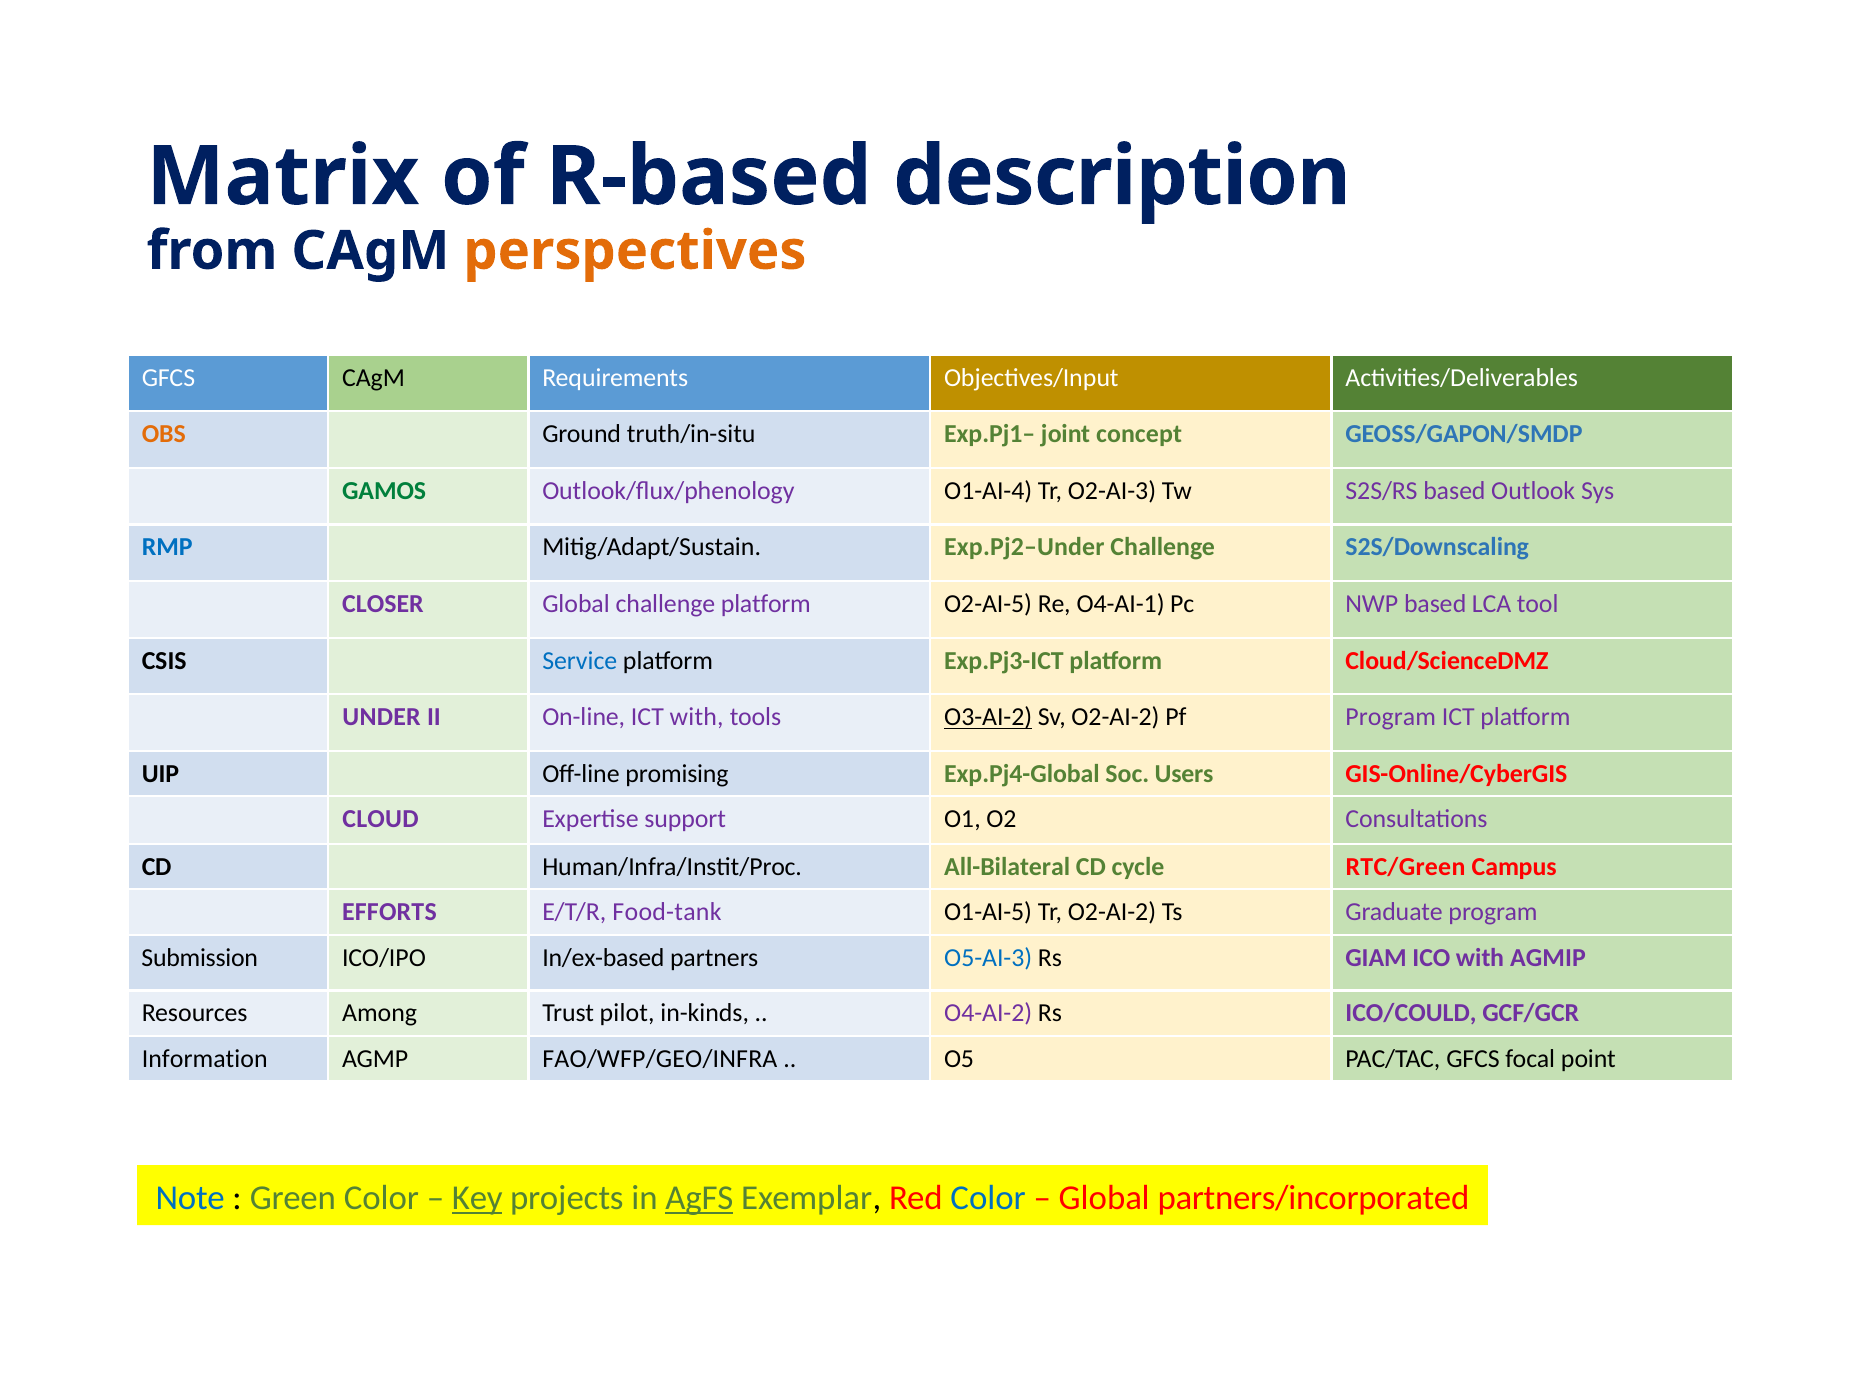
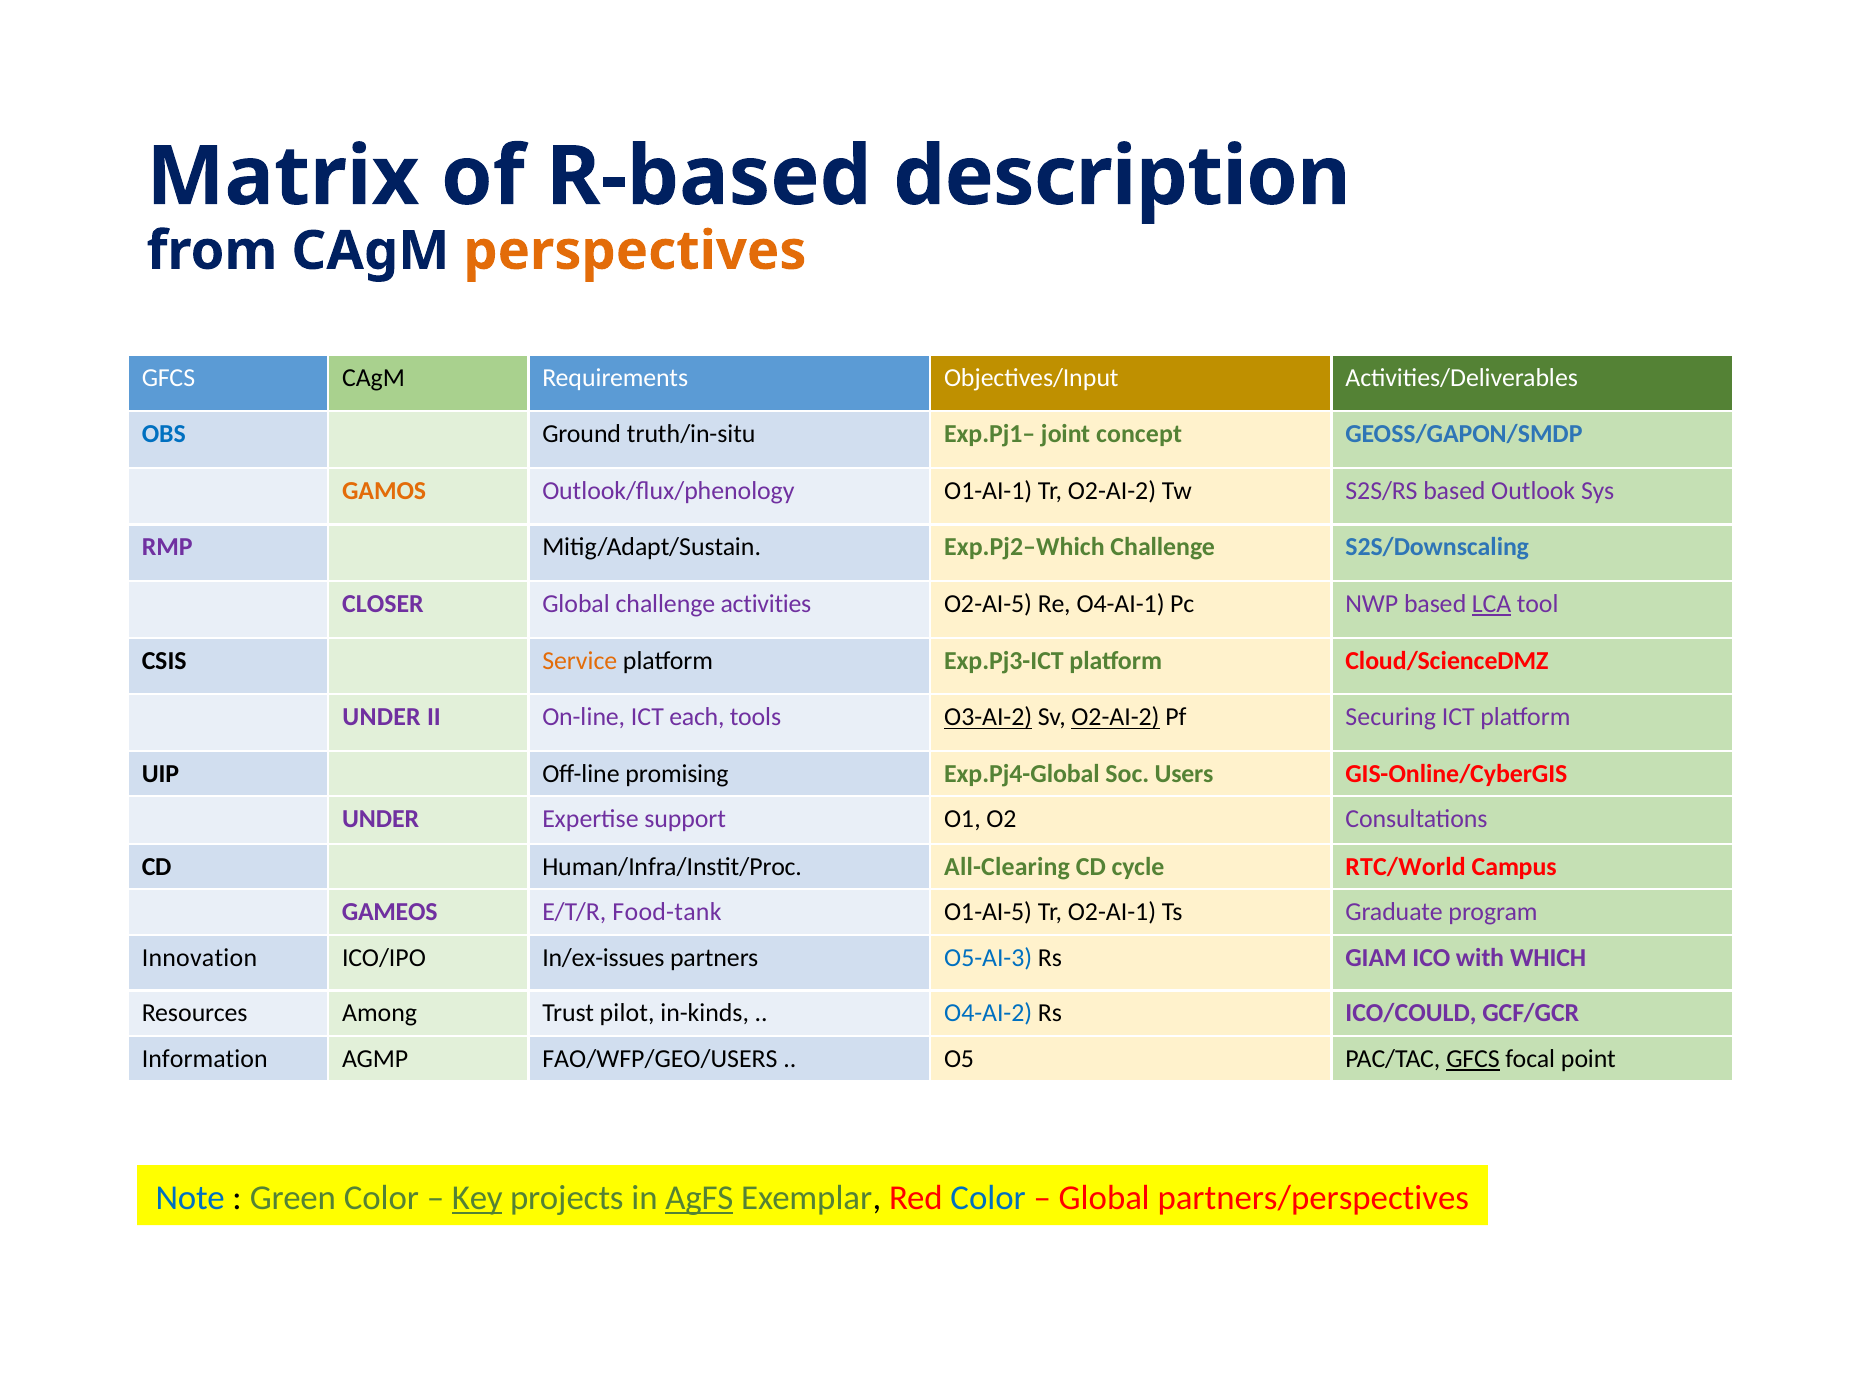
OBS colour: orange -> blue
GAMOS colour: green -> orange
O1-AI-4: O1-AI-4 -> O1-AI-1
Tr O2-AI-3: O2-AI-3 -> O2-AI-2
RMP colour: blue -> purple
Exp.Pj2–Under: Exp.Pj2–Under -> Exp.Pj2–Which
challenge platform: platform -> activities
LCA underline: none -> present
Service colour: blue -> orange
ICT with: with -> each
O2-AI-2 at (1115, 717) underline: none -> present
Pf Program: Program -> Securing
CLOUD at (380, 819): CLOUD -> UNDER
All-Bilateral: All-Bilateral -> All-Clearing
RTC/Green: RTC/Green -> RTC/World
EFFORTS: EFFORTS -> GAMEOS
Tr O2-AI-2: O2-AI-2 -> O2-AI-1
Submission: Submission -> Innovation
In/ex-based: In/ex-based -> In/ex-issues
AGMIP: AGMIP -> WHICH
O4-AI-2 colour: purple -> blue
FAO/WFP/GEO/INFRA: FAO/WFP/GEO/INFRA -> FAO/WFP/GEO/USERS
GFCS at (1473, 1059) underline: none -> present
partners/incorporated: partners/incorporated -> partners/perspectives
